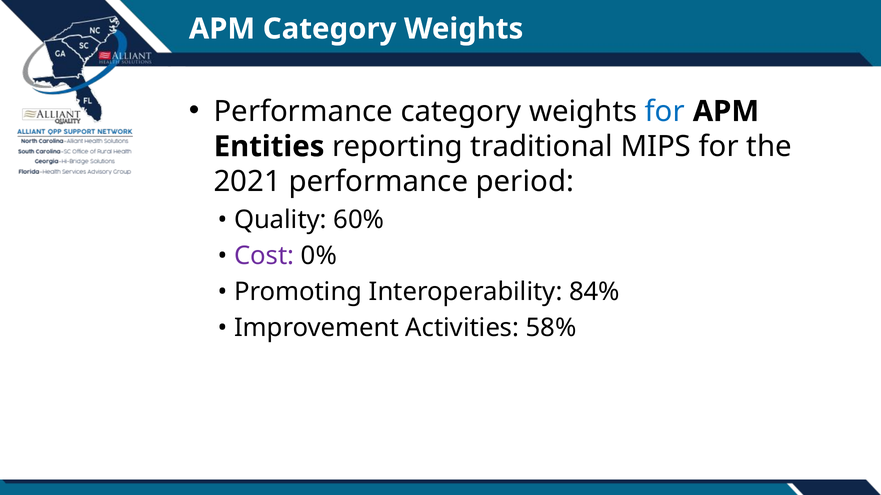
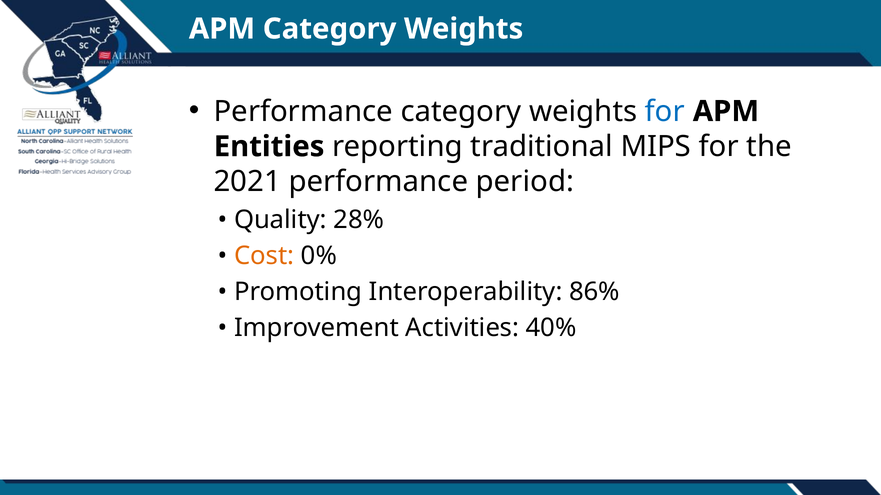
60%: 60% -> 28%
Cost colour: purple -> orange
84%: 84% -> 86%
58%: 58% -> 40%
